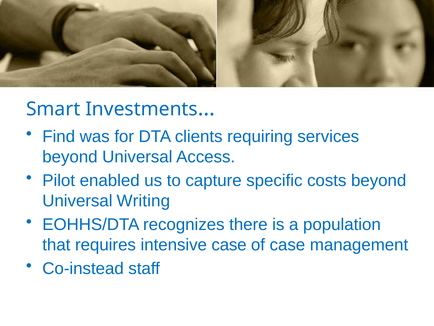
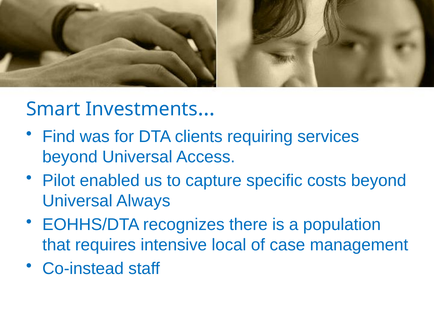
Writing: Writing -> Always
intensive case: case -> local
